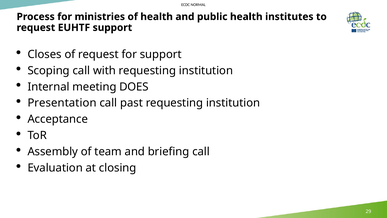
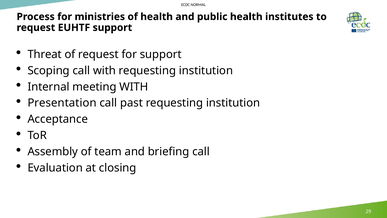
Closes: Closes -> Threat
meeting DOES: DOES -> WITH
